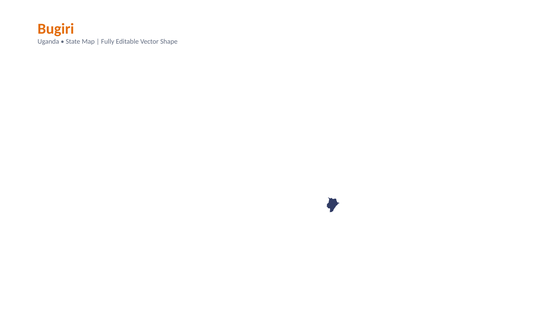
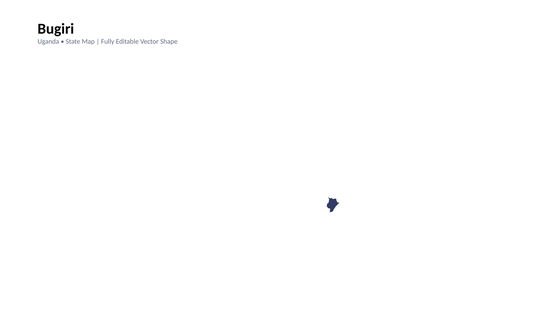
Bugiri colour: orange -> black
